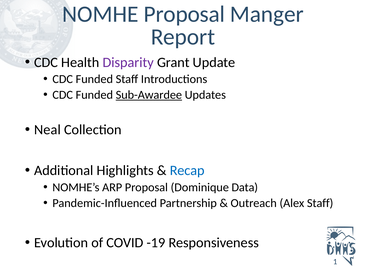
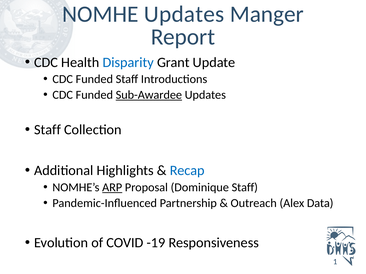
NOMHE Proposal: Proposal -> Updates
Disparity colour: purple -> blue
Neal at (47, 130): Neal -> Staff
ARP underline: none -> present
Dominique Data: Data -> Staff
Alex Staff: Staff -> Data
